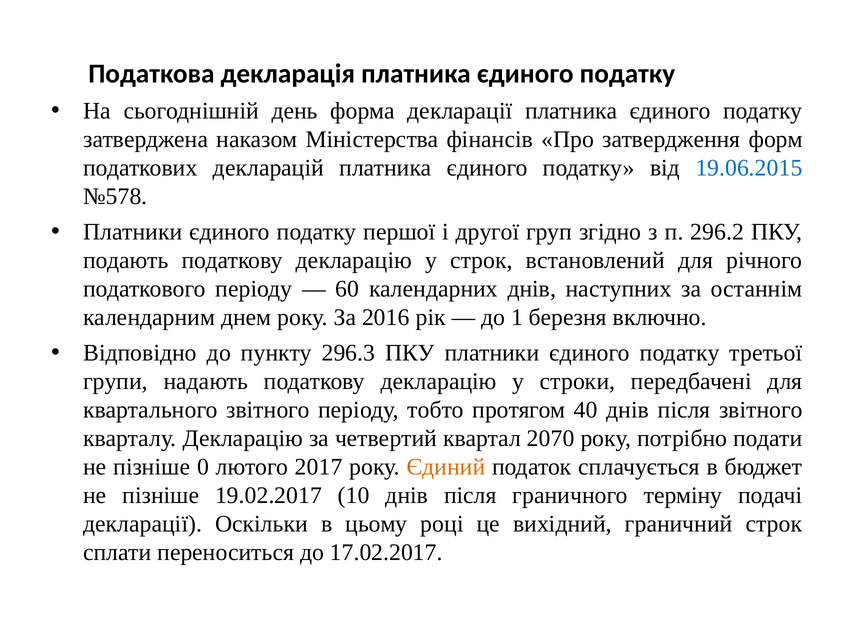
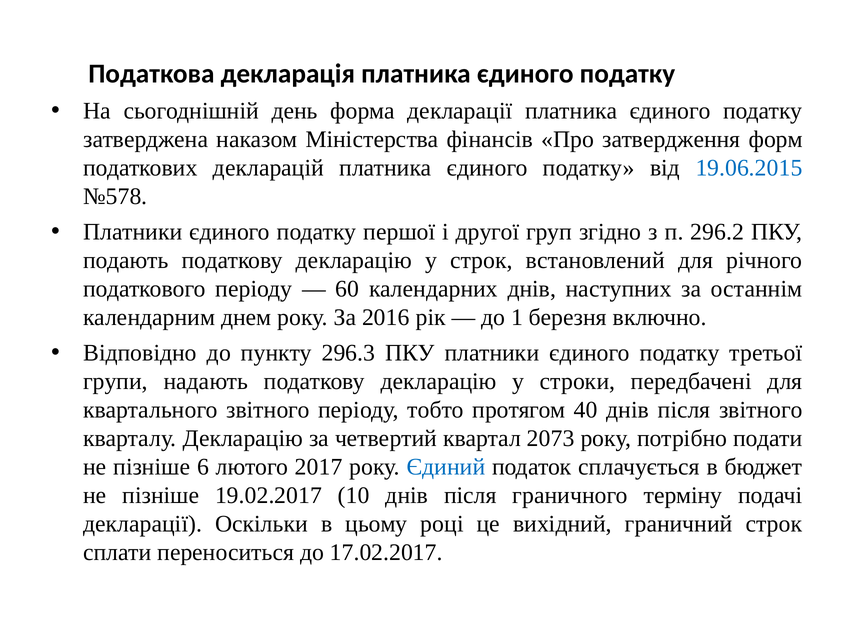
2070: 2070 -> 2073
0: 0 -> 6
Єдиний colour: orange -> blue
